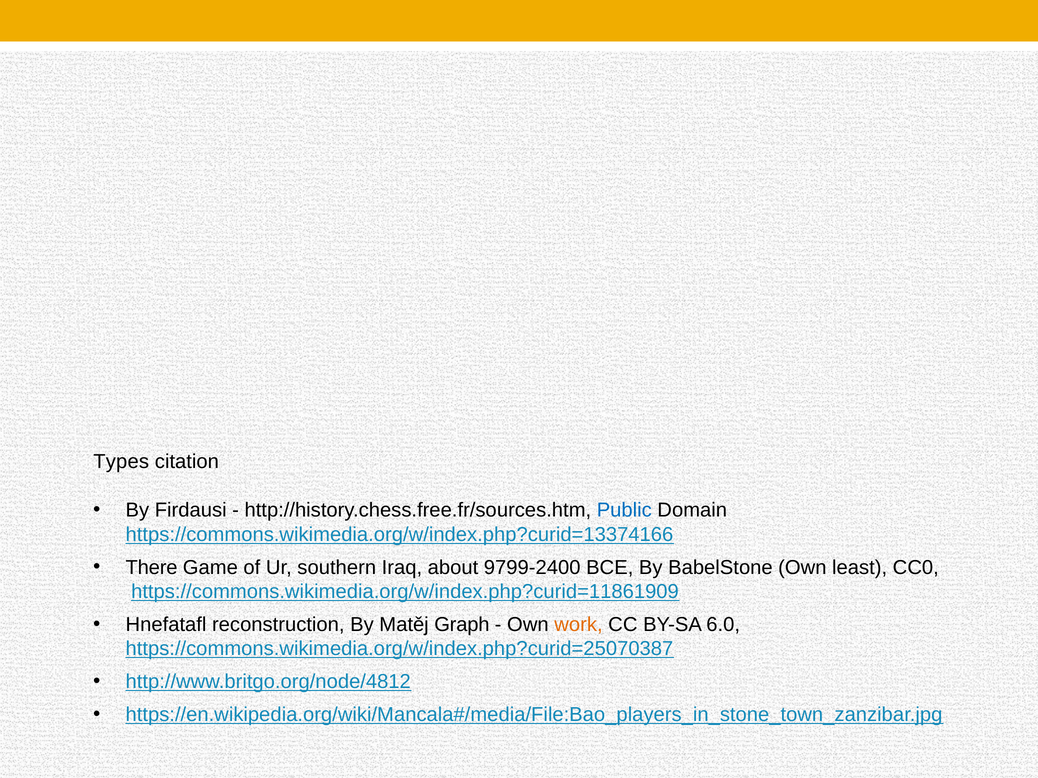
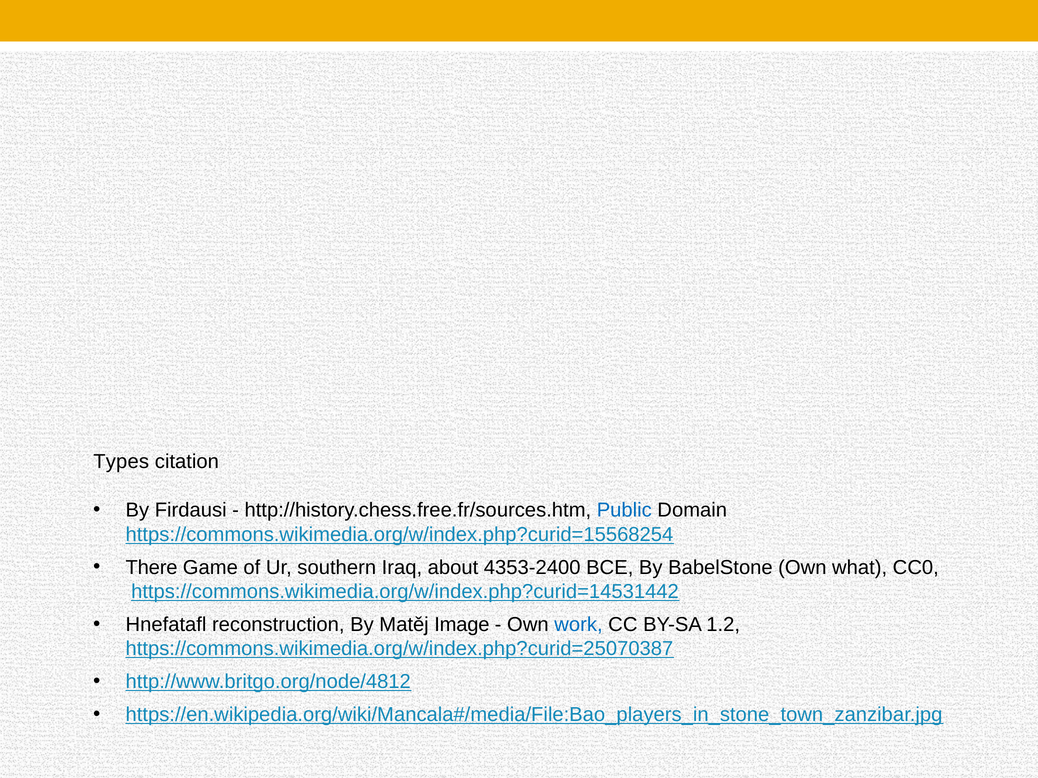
https://commons.wikimedia.org/w/index.php?curid=13374166: https://commons.wikimedia.org/w/index.php?curid=13374166 -> https://commons.wikimedia.org/w/index.php?curid=15568254
9799-2400: 9799-2400 -> 4353-2400
least: least -> what
https://commons.wikimedia.org/w/index.php?curid=11861909: https://commons.wikimedia.org/w/index.php?curid=11861909 -> https://commons.wikimedia.org/w/index.php?curid=14531442
Graph: Graph -> Image
work colour: orange -> blue
6.0: 6.0 -> 1.2
